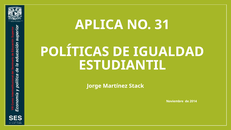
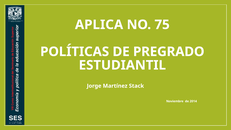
31: 31 -> 75
IGUALDAD: IGUALDAD -> PREGRADO
